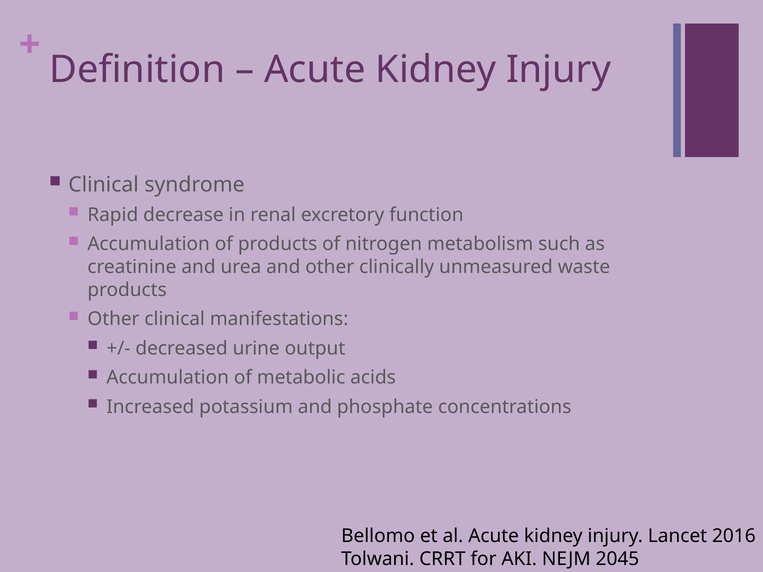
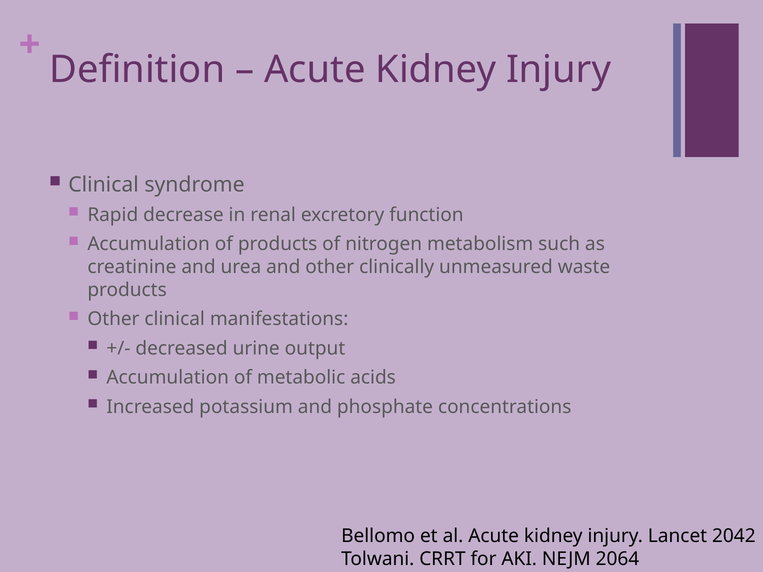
2016: 2016 -> 2042
2045: 2045 -> 2064
